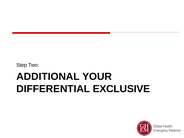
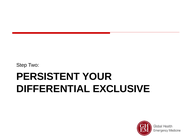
ADDITIONAL: ADDITIONAL -> PERSISTENT
